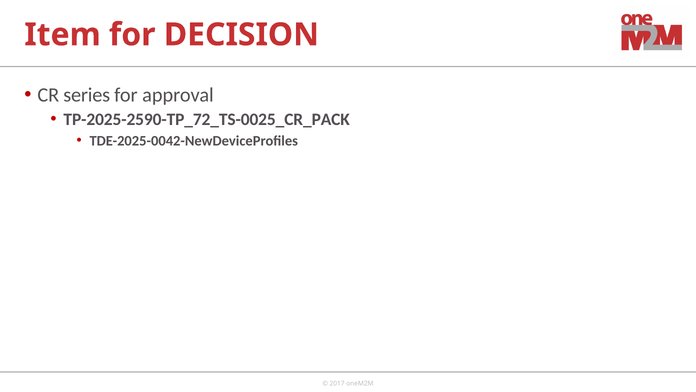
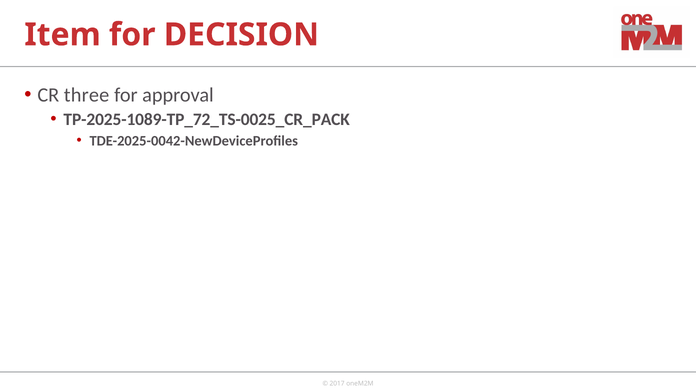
series: series -> three
TP-2025-2590-TP_72_TS-0025_CR_PACK: TP-2025-2590-TP_72_TS-0025_CR_PACK -> TP-2025-1089-TP_72_TS-0025_CR_PACK
